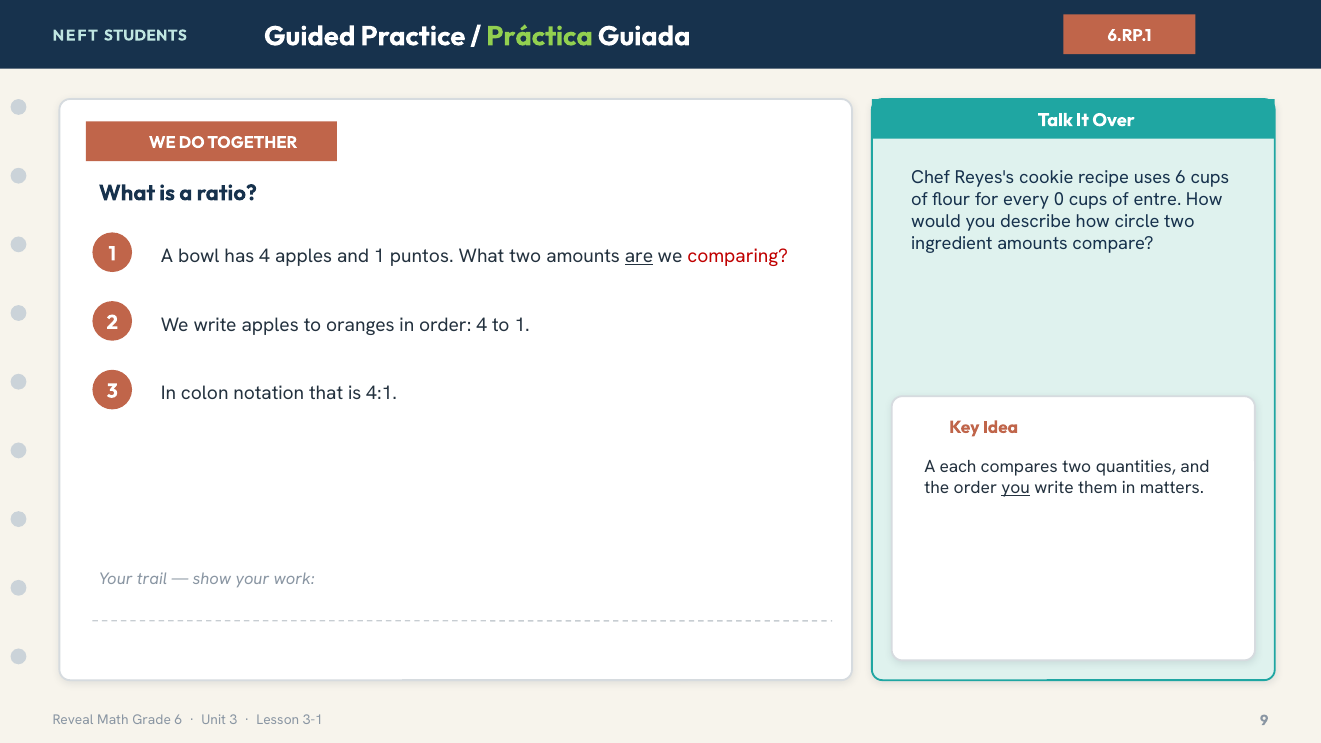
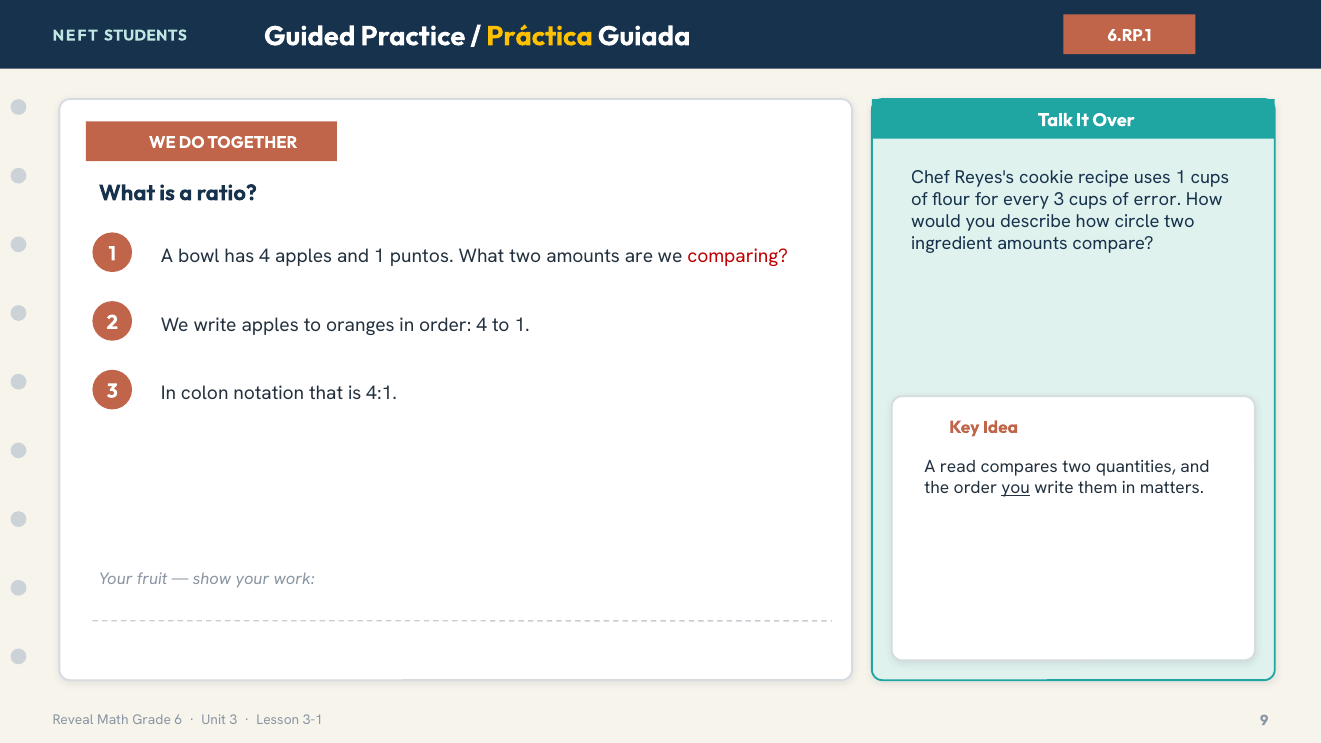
Práctica colour: light green -> yellow
uses 6: 6 -> 1
every 0: 0 -> 3
entre: entre -> error
are underline: present -> none
each: each -> read
trail: trail -> fruit
